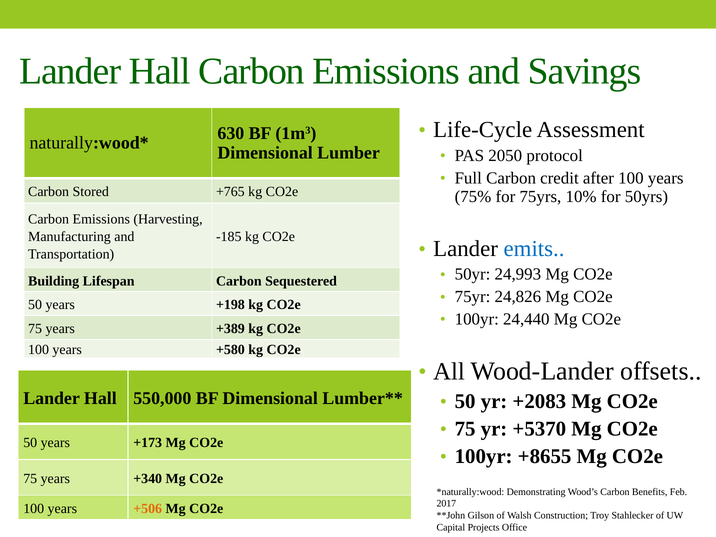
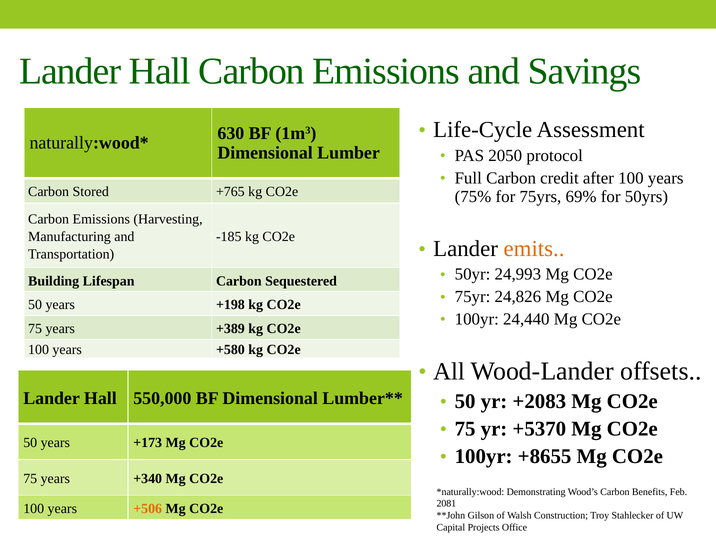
10%: 10% -> 69%
emits colour: blue -> orange
2017: 2017 -> 2081
